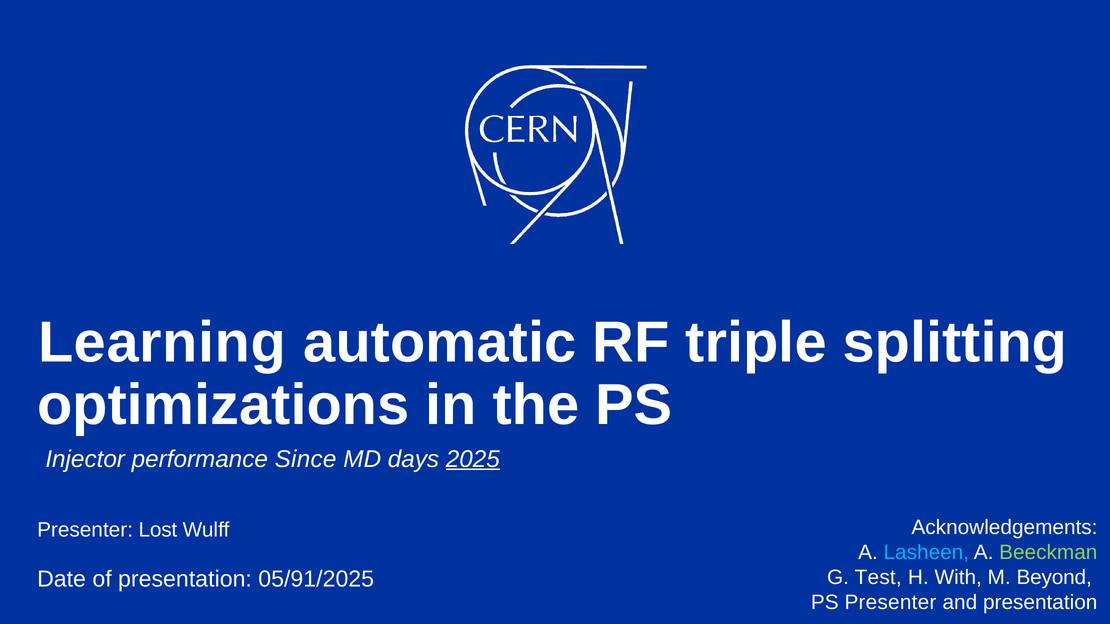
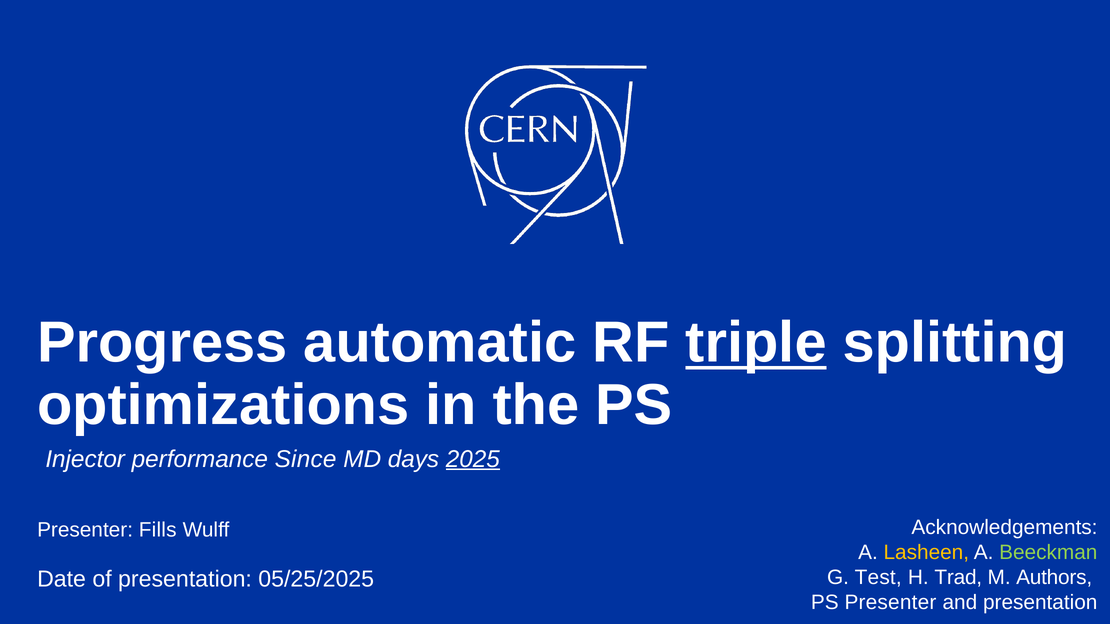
Learning: Learning -> Progress
triple underline: none -> present
Lost: Lost -> Fills
Lasheen colour: light blue -> yellow
With: With -> Trad
Beyond: Beyond -> Authors
05/91/2025: 05/91/2025 -> 05/25/2025
